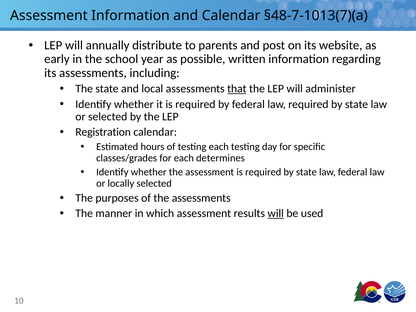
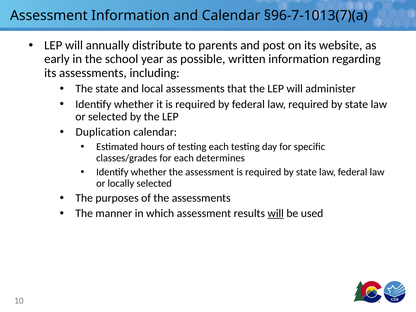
§48-7-1013(7)(a: §48-7-1013(7)(a -> §96-7-1013(7)(a
that underline: present -> none
Registration: Registration -> Duplication
